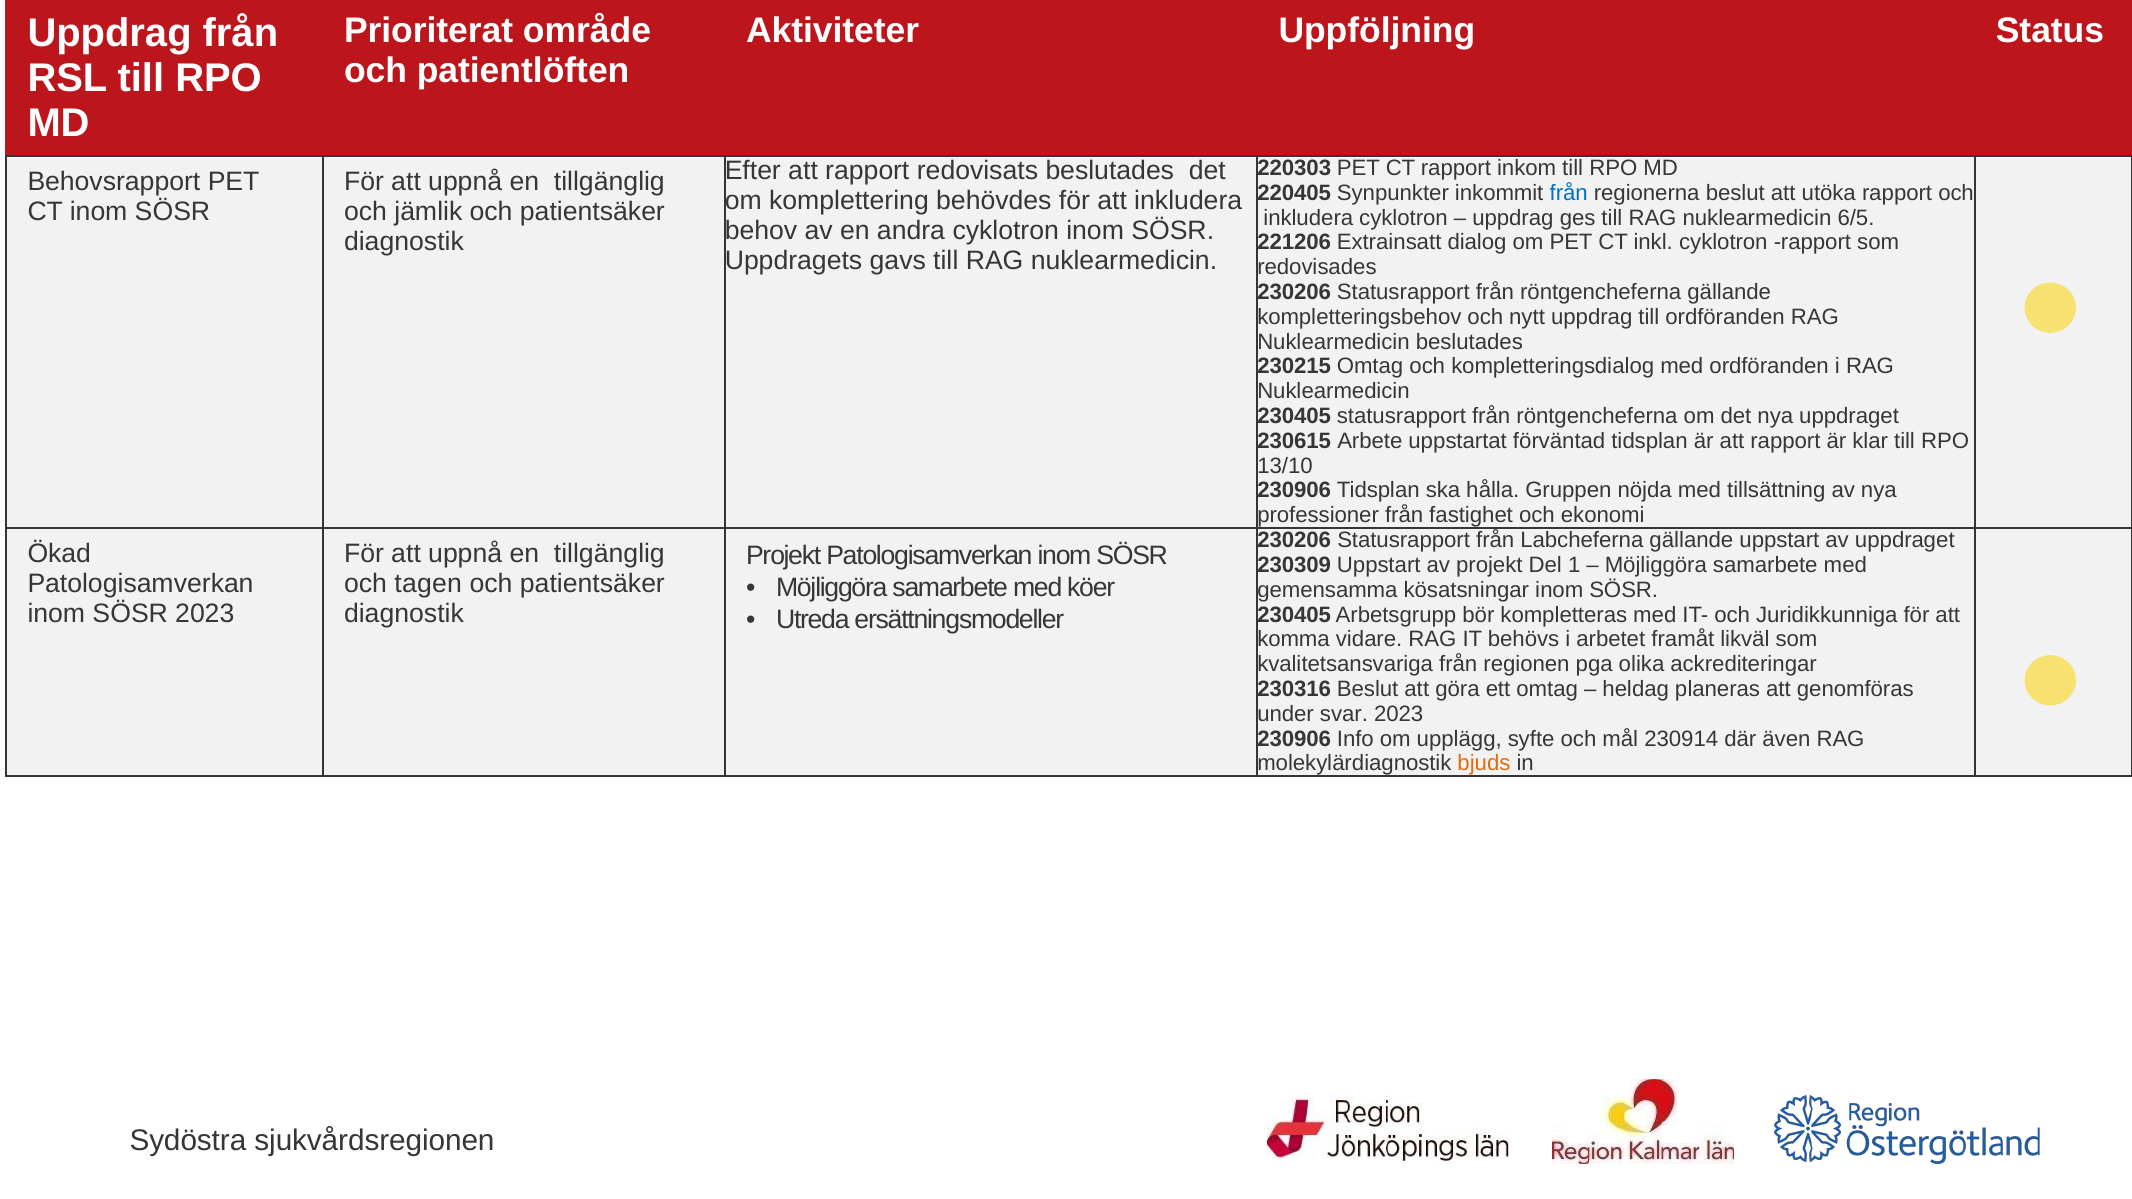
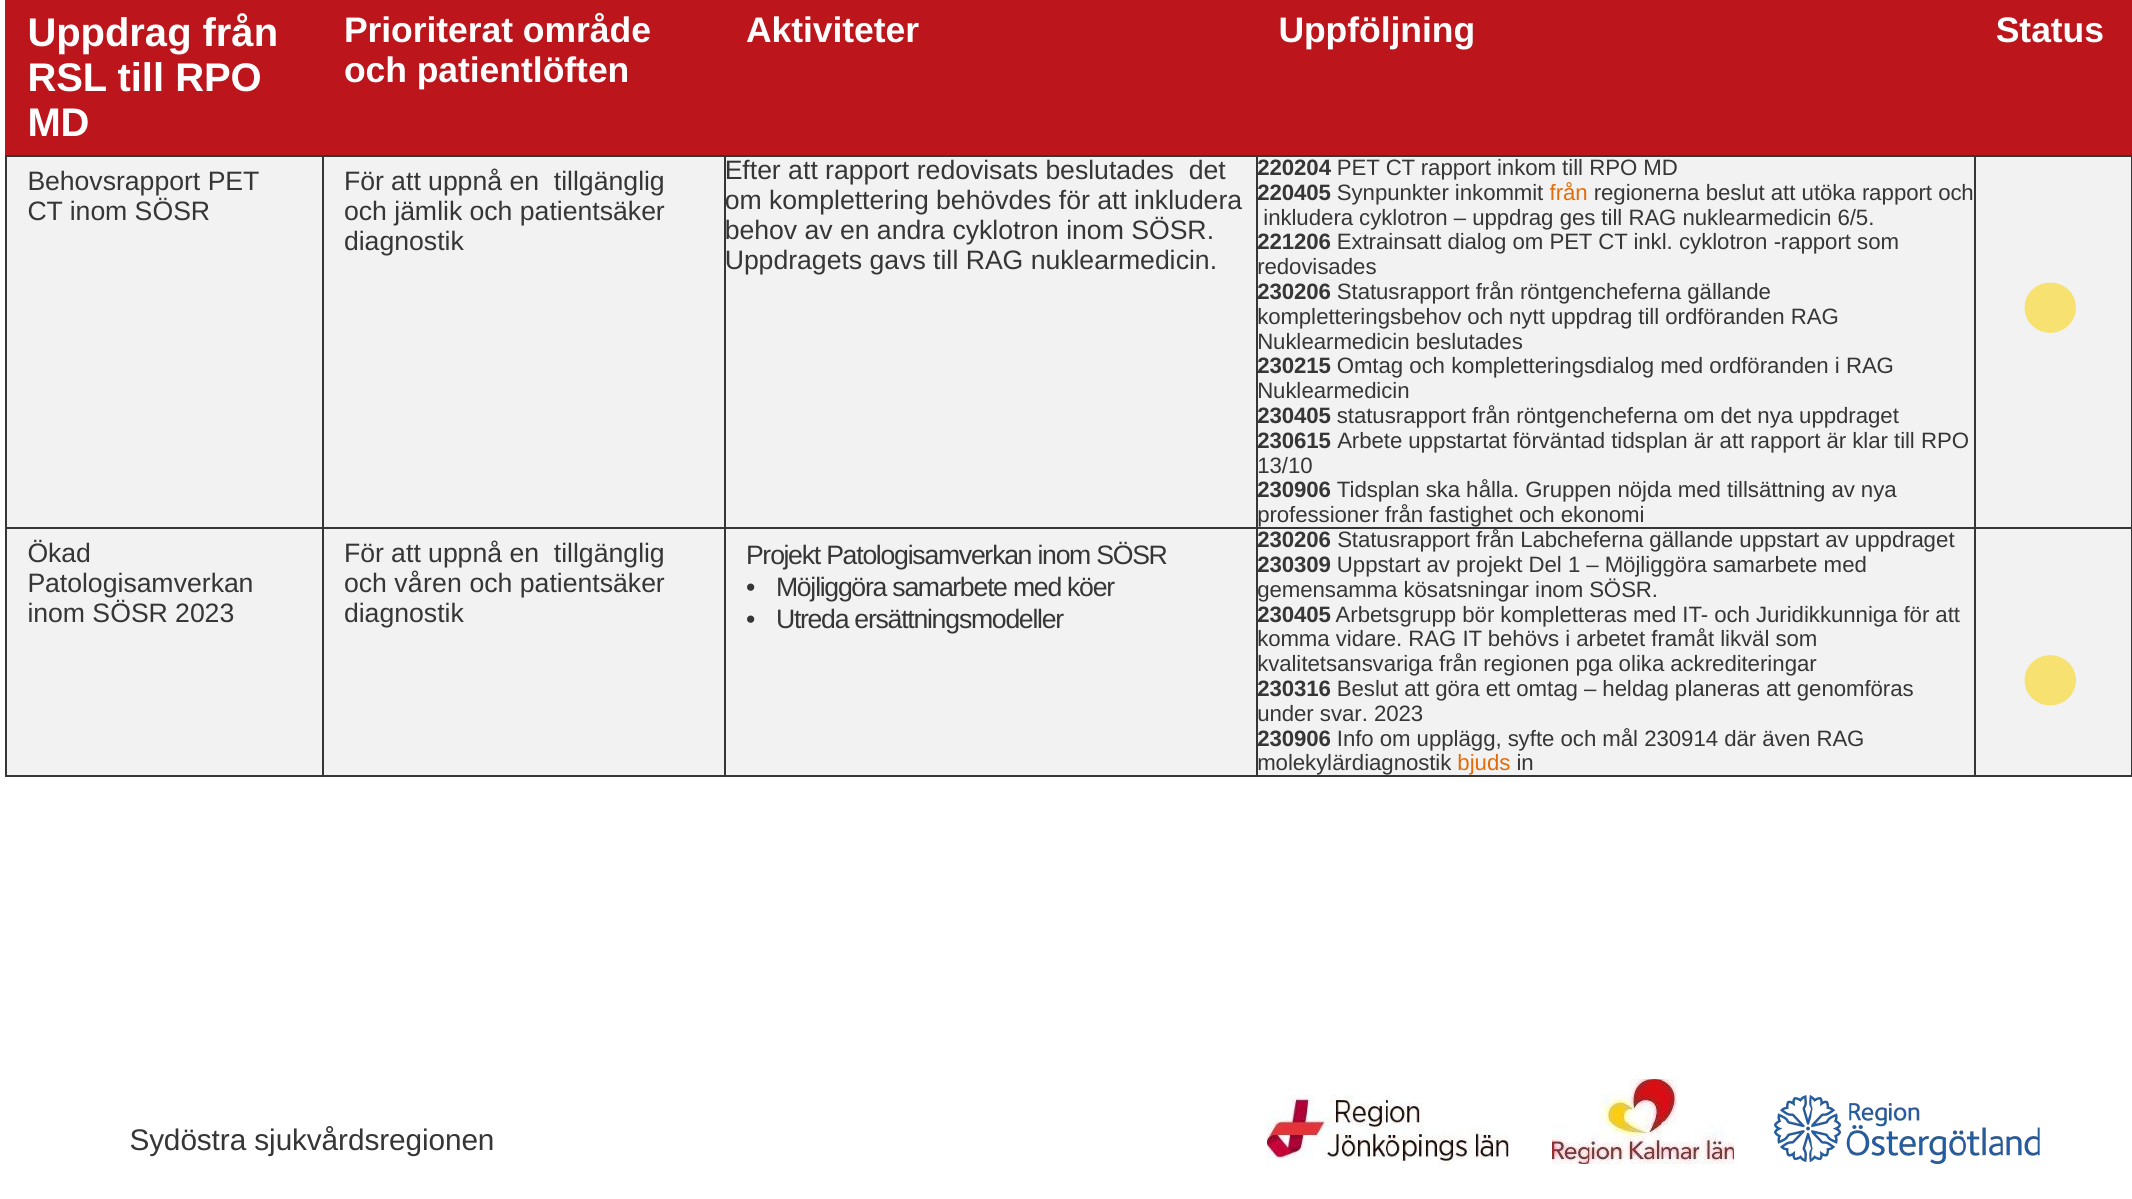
220303: 220303 -> 220204
från at (1569, 193) colour: blue -> orange
tagen: tagen -> våren
